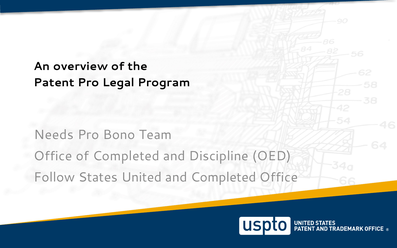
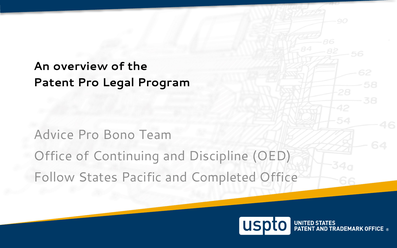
Needs: Needs -> Advice
of Completed: Completed -> Continuing
United: United -> Pacific
